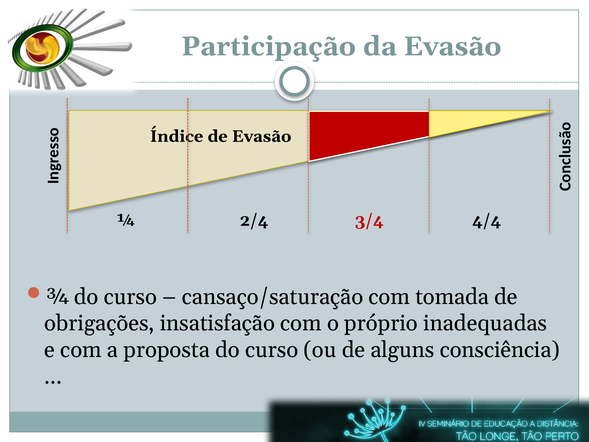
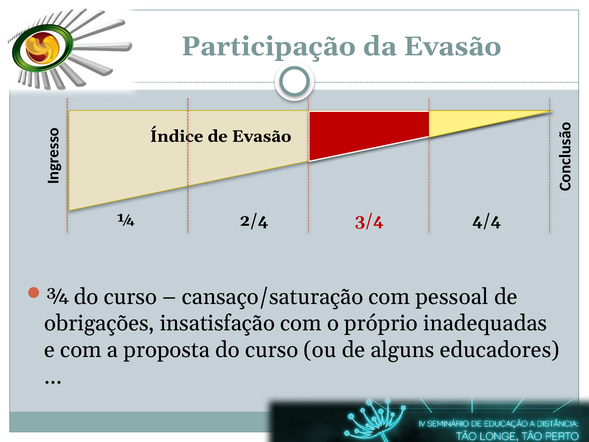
tomada: tomada -> pessoal
consciência: consciência -> educadores
